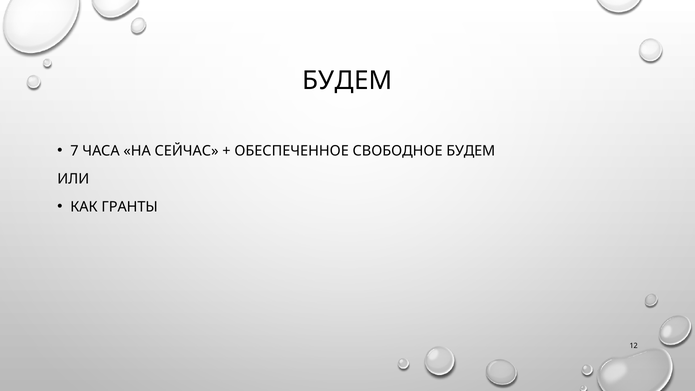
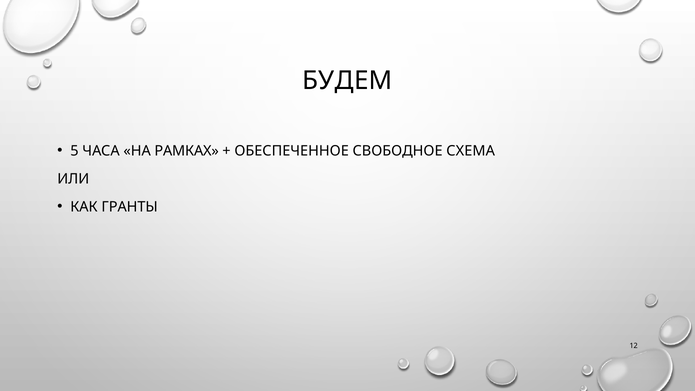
7: 7 -> 5
СЕЙЧАС: СЕЙЧАС -> РАМКАХ
СВОБОДНОЕ БУДЕМ: БУДЕМ -> СХЕМА
